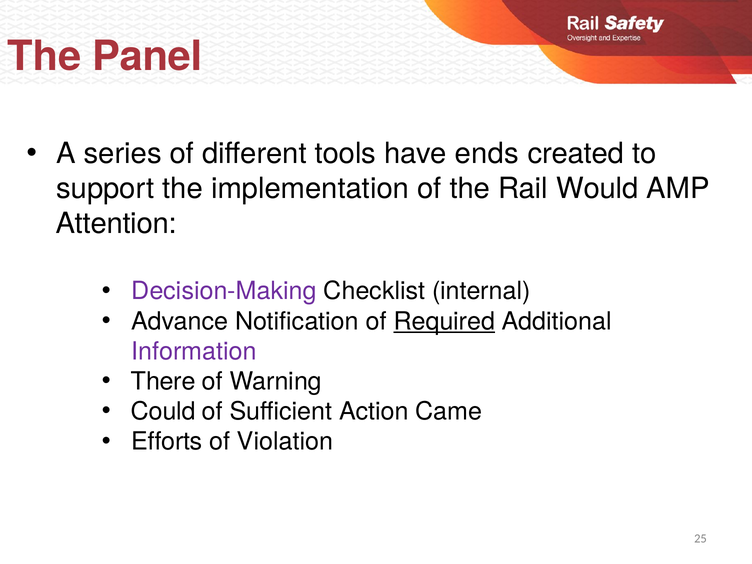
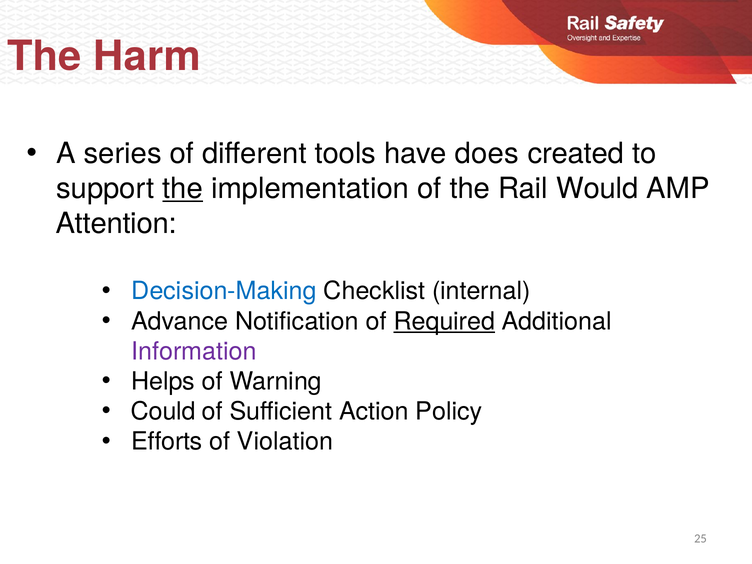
Panel: Panel -> Harm
ends: ends -> does
the at (183, 189) underline: none -> present
Decision-Making colour: purple -> blue
There: There -> Helps
Came: Came -> Policy
